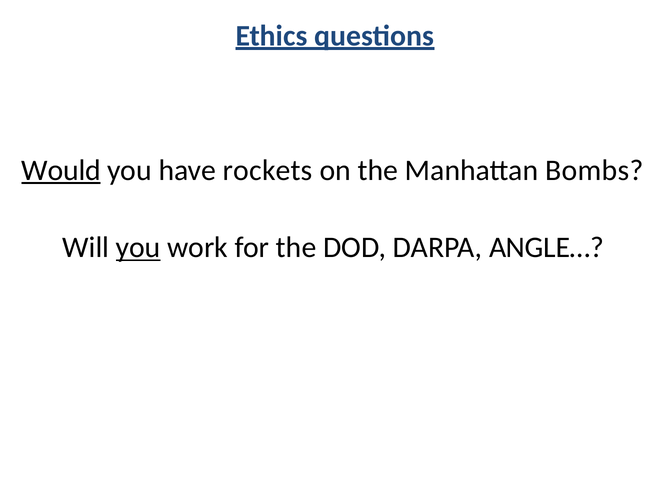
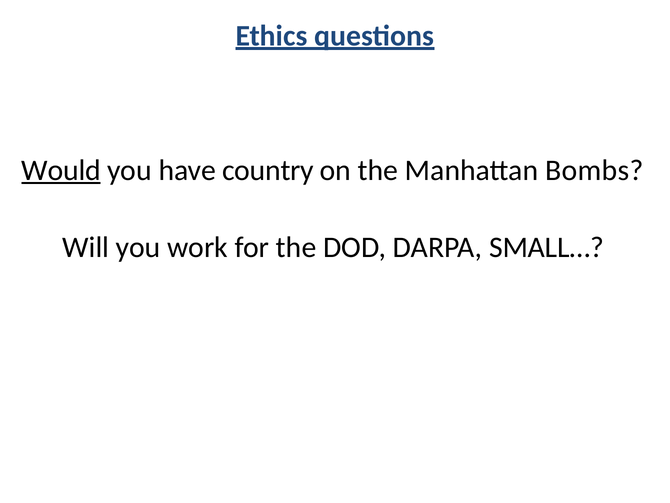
rockets: rockets -> country
you at (138, 247) underline: present -> none
ANGLE…: ANGLE… -> SMALL…
